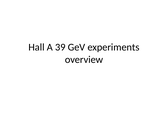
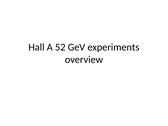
39: 39 -> 52
